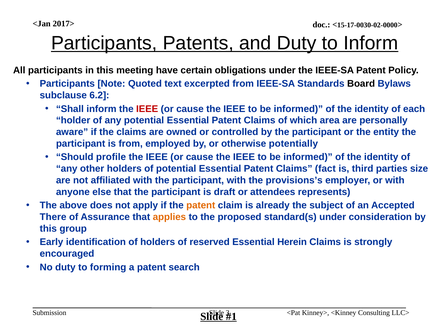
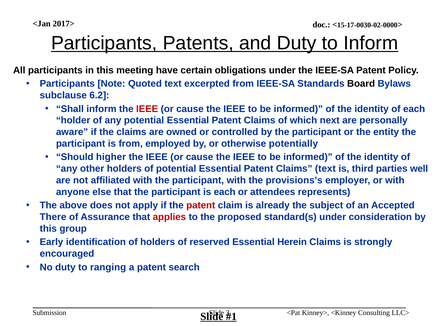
area: area -> next
profile: profile -> higher
Claims fact: fact -> text
size: size -> well
is draft: draft -> each
patent at (201, 206) colour: orange -> red
applies colour: orange -> red
forming: forming -> ranging
